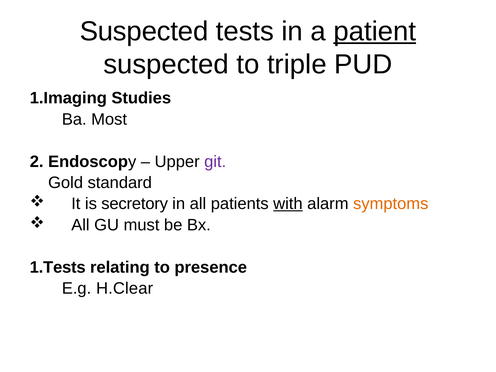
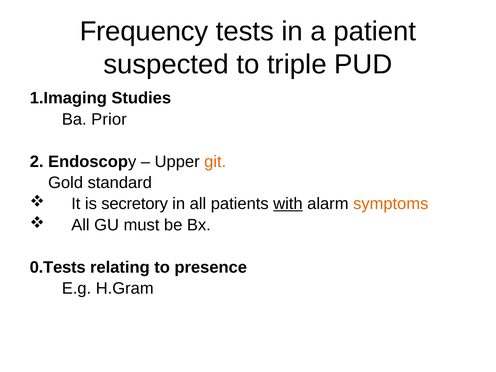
Suspected at (144, 31): Suspected -> Frequency
patient underline: present -> none
Most: Most -> Prior
git colour: purple -> orange
1.Tests: 1.Tests -> 0.Tests
H.Clear: H.Clear -> H.Gram
